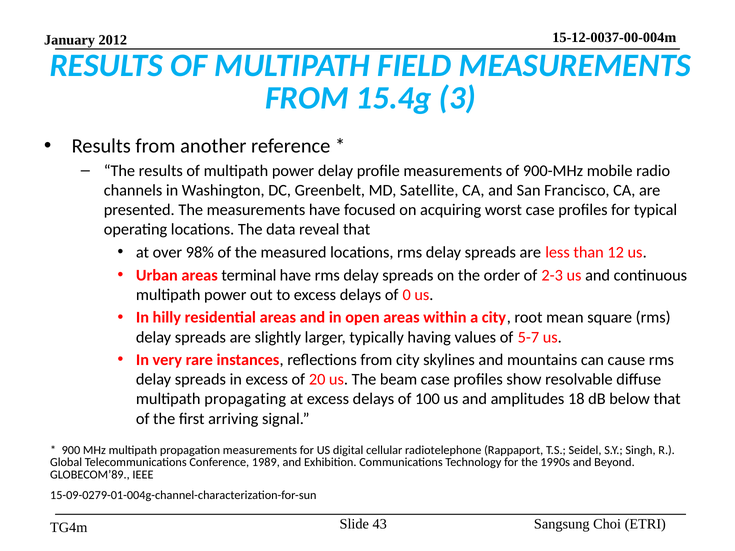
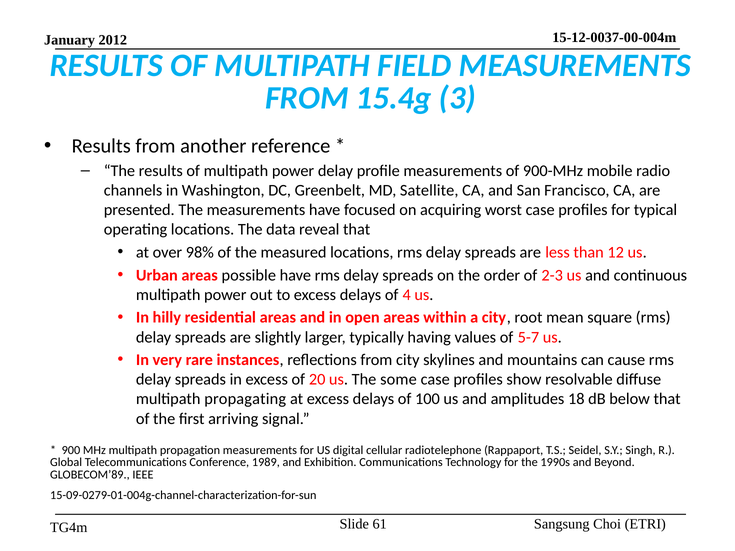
terminal: terminal -> possible
0: 0 -> 4
beam: beam -> some
43: 43 -> 61
